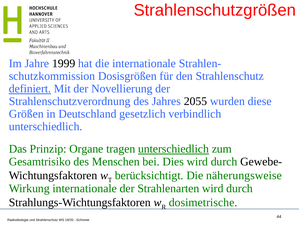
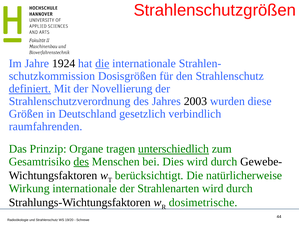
1999: 1999 -> 1924
die at (102, 63) underline: none -> present
2055: 2055 -> 2003
unterschiedlich at (46, 126): unterschiedlich -> raumfahrenden
des at (81, 161) underline: none -> present
näherungsweise: näherungsweise -> natürlicherweise
